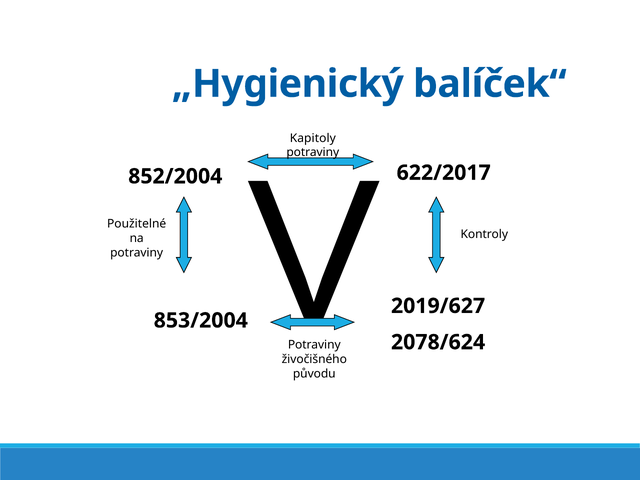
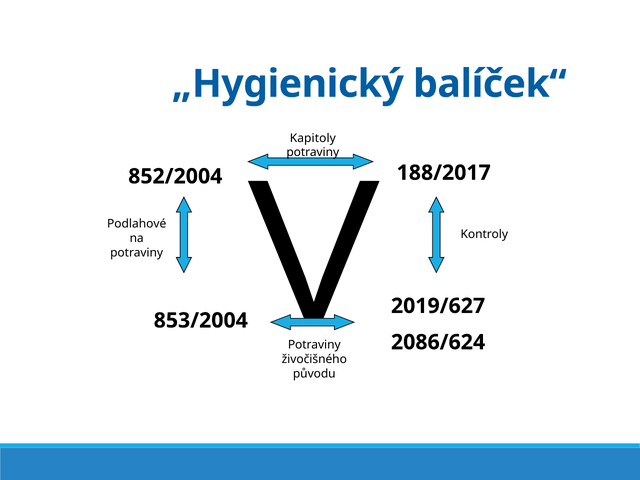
622/2017: 622/2017 -> 188/2017
Použitelné: Použitelné -> Podlahové
2078/624: 2078/624 -> 2086/624
